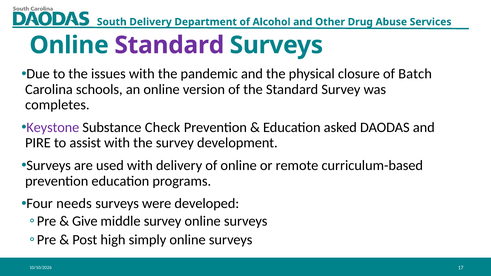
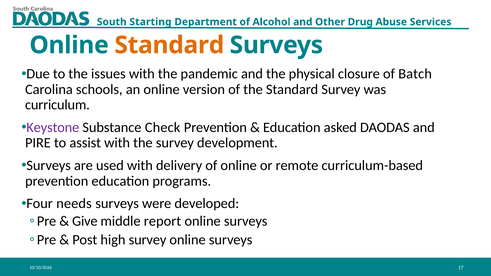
South Delivery: Delivery -> Starting
Standard at (169, 45) colour: purple -> orange
completes: completes -> curriculum
middle survey: survey -> report
high simply: simply -> survey
